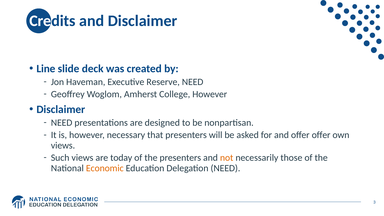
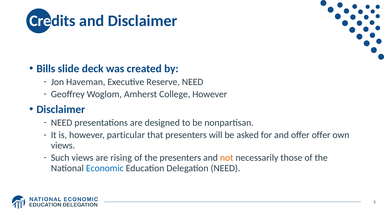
Line: Line -> Bills
necessary: necessary -> particular
today: today -> rising
Economic colour: orange -> blue
